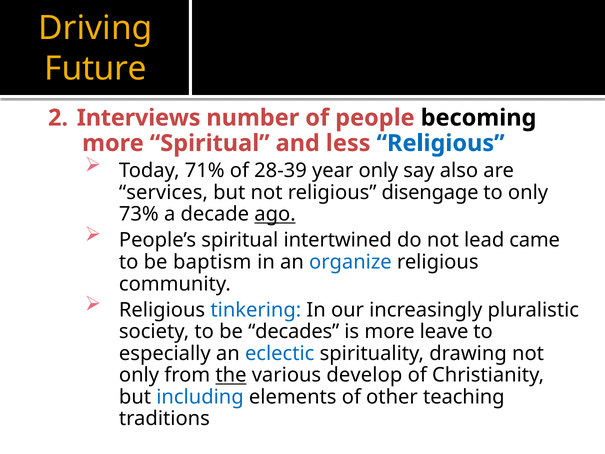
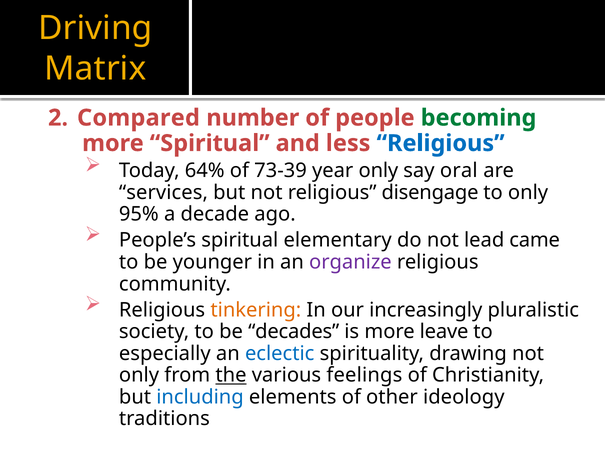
Future: Future -> Matrix
Interviews: Interviews -> Compared
becoming colour: black -> green
71%: 71% -> 64%
28-39: 28-39 -> 73-39
also: also -> oral
73%: 73% -> 95%
ago underline: present -> none
intertwined: intertwined -> elementary
baptism: baptism -> younger
organize colour: blue -> purple
tinkering colour: blue -> orange
develop: develop -> feelings
teaching: teaching -> ideology
